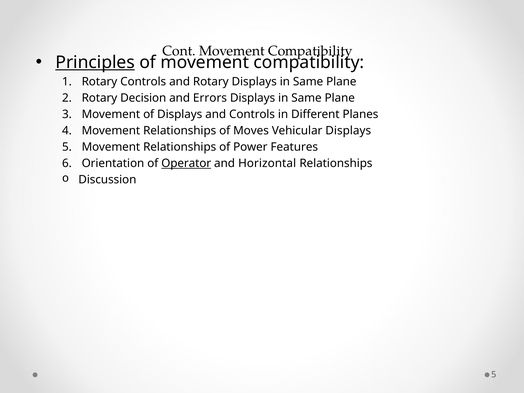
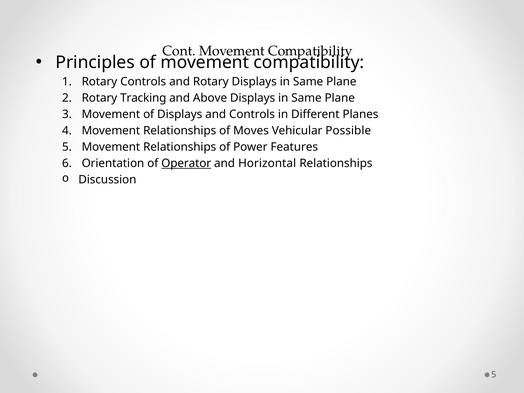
Principles underline: present -> none
Decision: Decision -> Tracking
Errors: Errors -> Above
Vehicular Displays: Displays -> Possible
